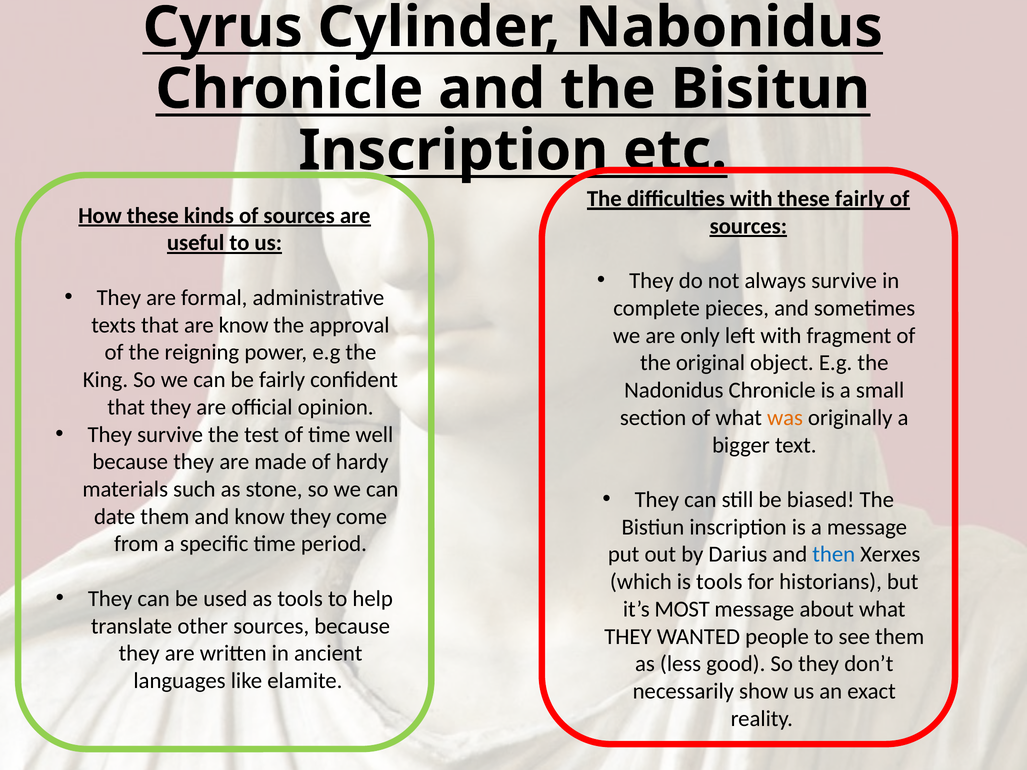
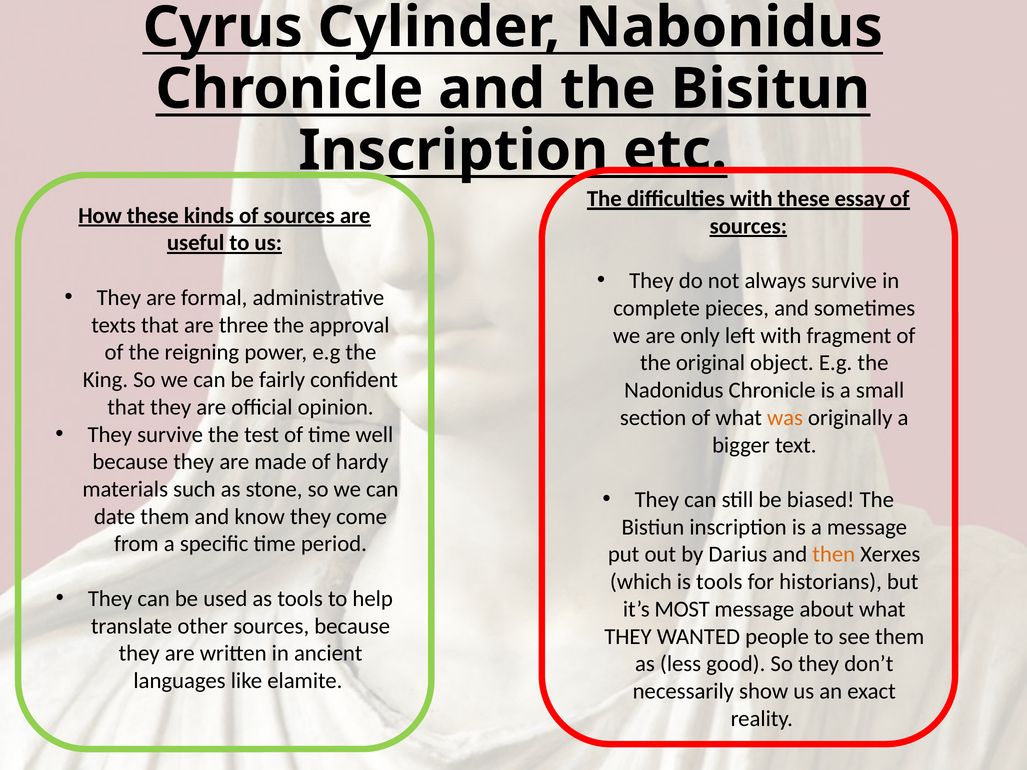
these fairly: fairly -> essay
are know: know -> three
then colour: blue -> orange
